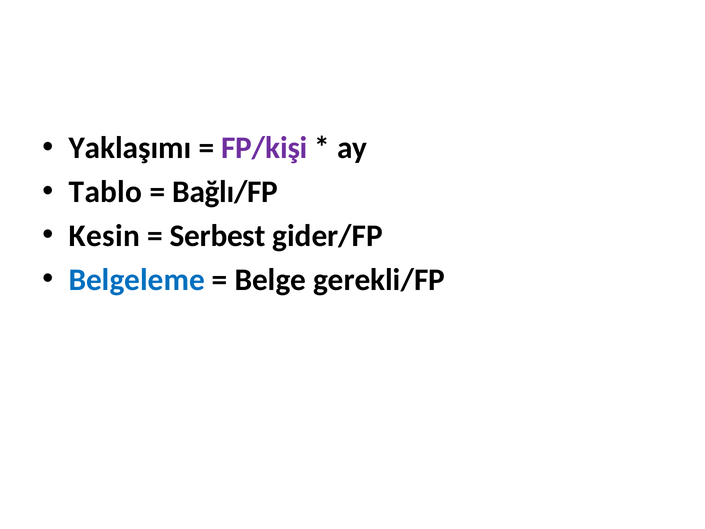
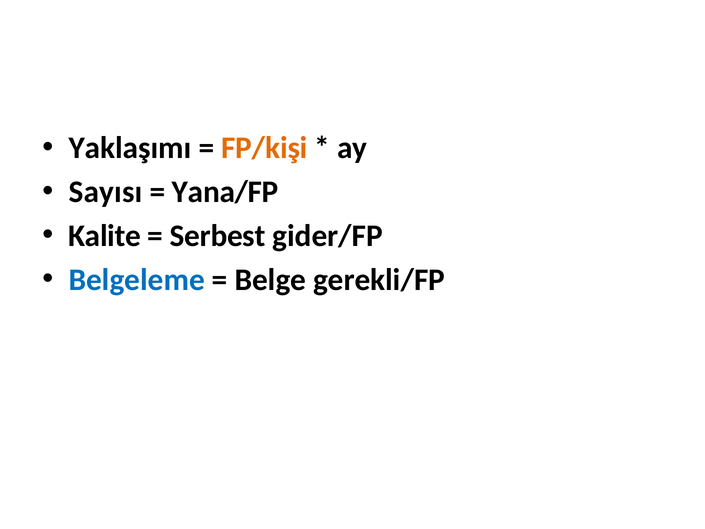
FP/kişi colour: purple -> orange
Tablo: Tablo -> Sayısı
Bağlı/FP: Bağlı/FP -> Yana/FP
Kesin: Kesin -> Kalite
